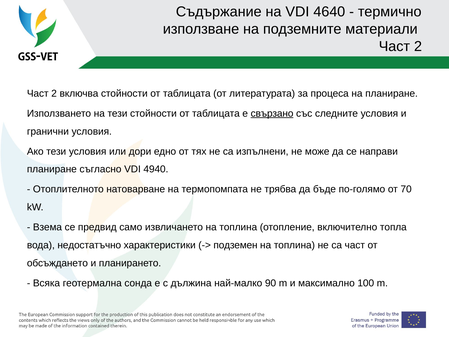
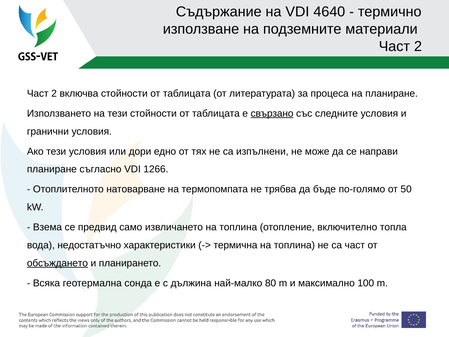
4940: 4940 -> 1266
70: 70 -> 50
подземен: подземен -> термична
обсъждането underline: none -> present
90: 90 -> 80
